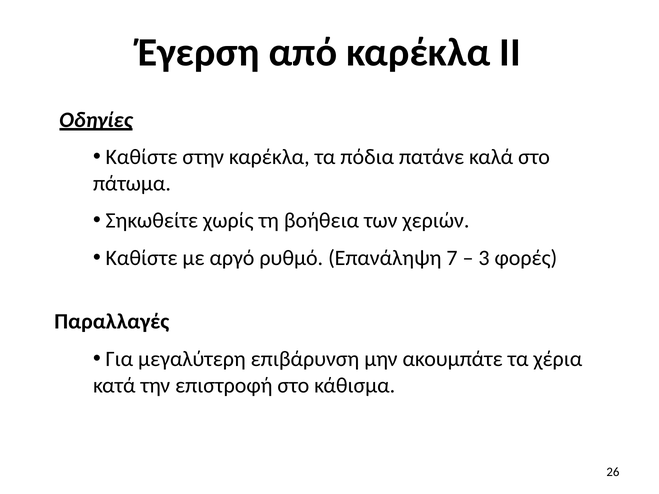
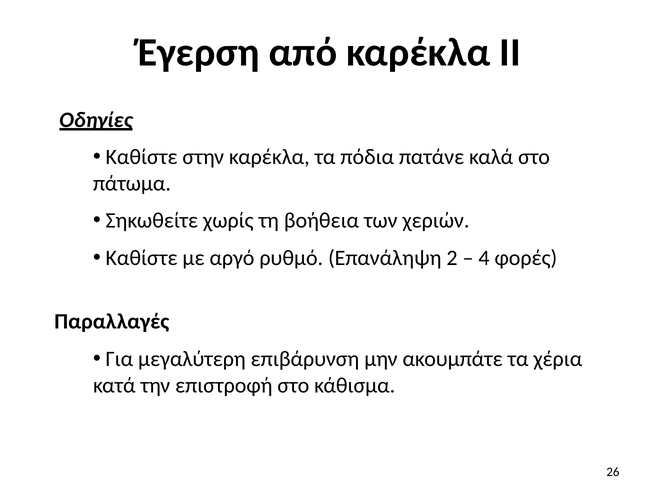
7: 7 -> 2
3: 3 -> 4
